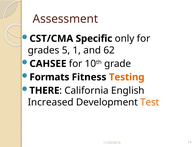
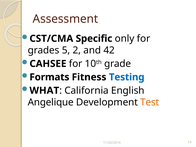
1: 1 -> 2
62: 62 -> 42
Testing colour: orange -> blue
THERE: THERE -> WHAT
Increased: Increased -> Angelique
